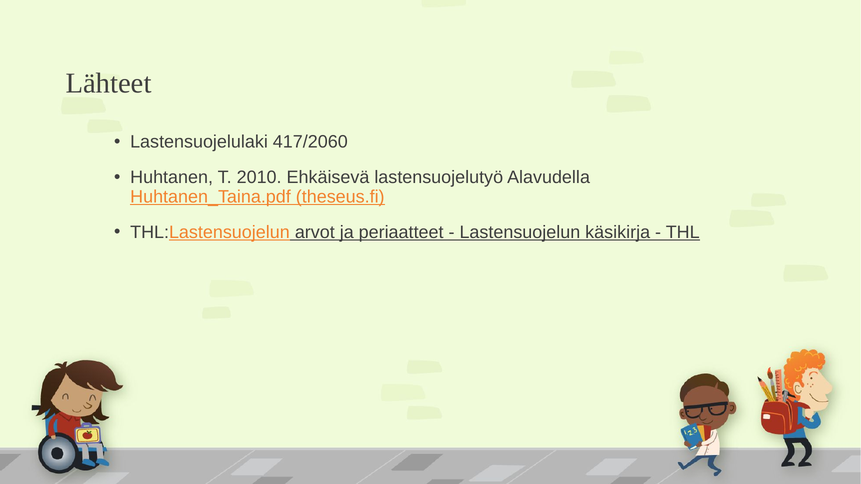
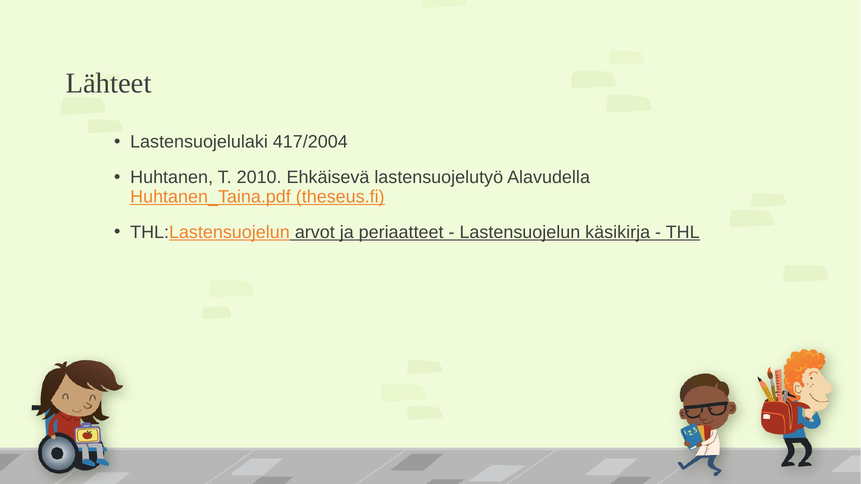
417/2060: 417/2060 -> 417/2004
